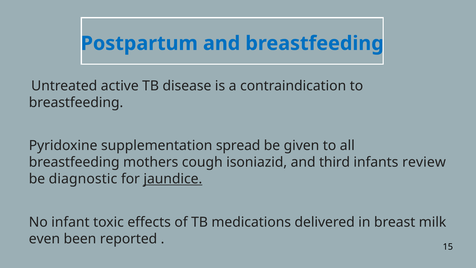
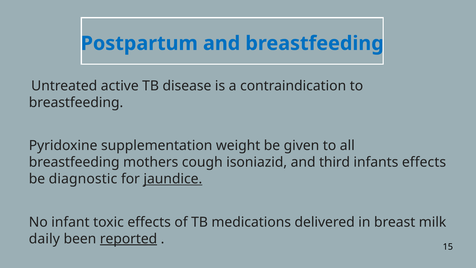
spread: spread -> weight
infants review: review -> effects
even: even -> daily
reported underline: none -> present
